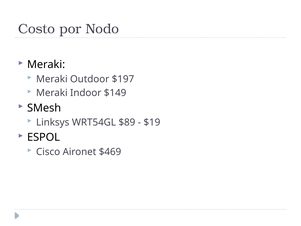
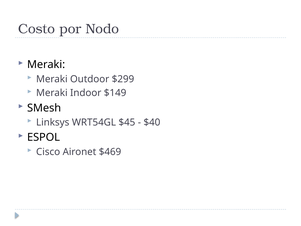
$197: $197 -> $299
$89: $89 -> $45
$19: $19 -> $40
